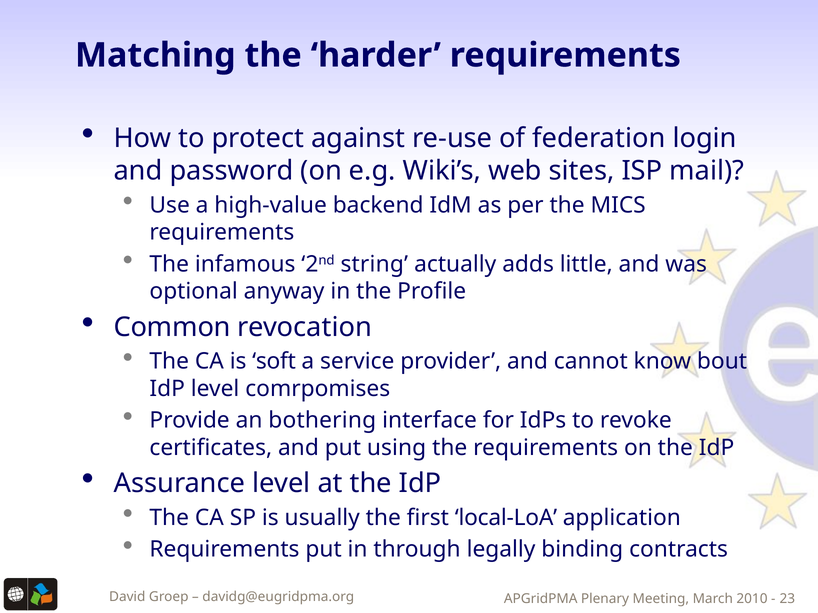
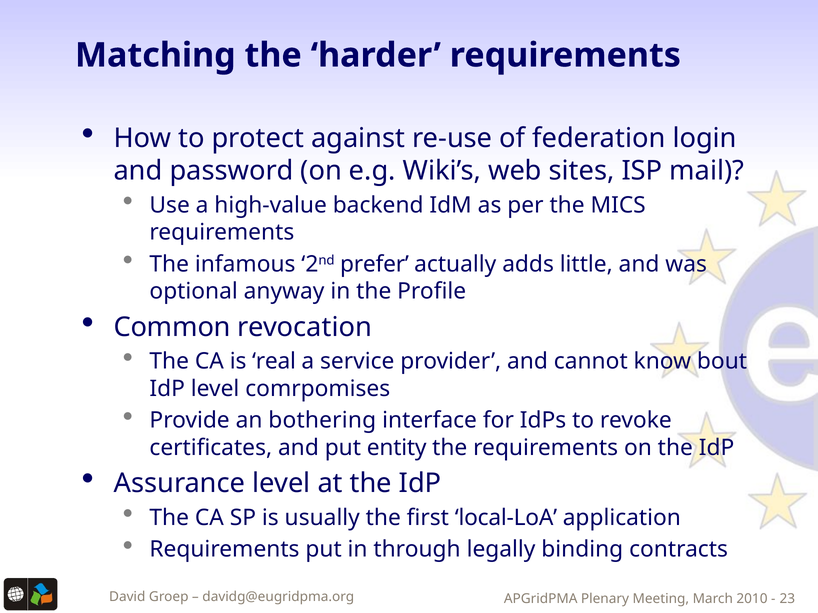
string: string -> prefer
soft: soft -> real
using: using -> entity
